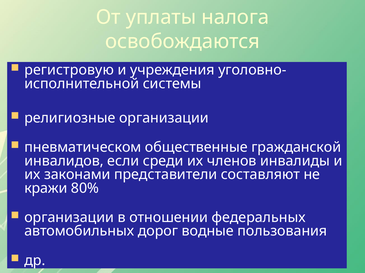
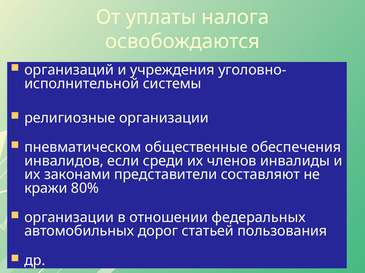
регистровую: регистровую -> организаций
гражданской: гражданской -> обеспечения
водные: водные -> статьей
